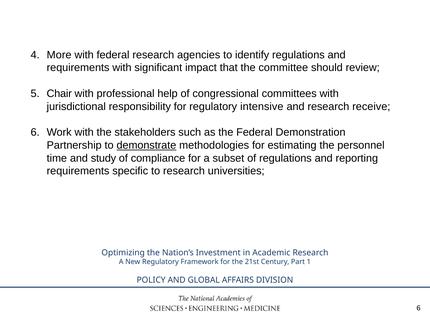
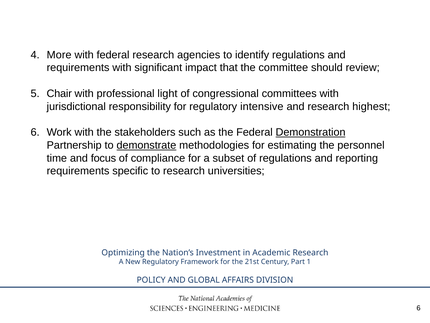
help: help -> light
receive: receive -> highest
Demonstration underline: none -> present
study: study -> focus
